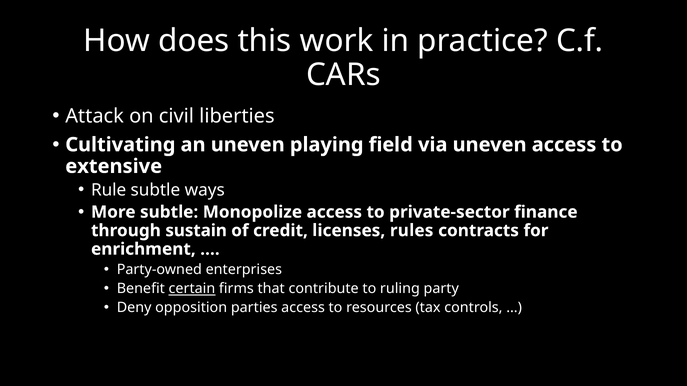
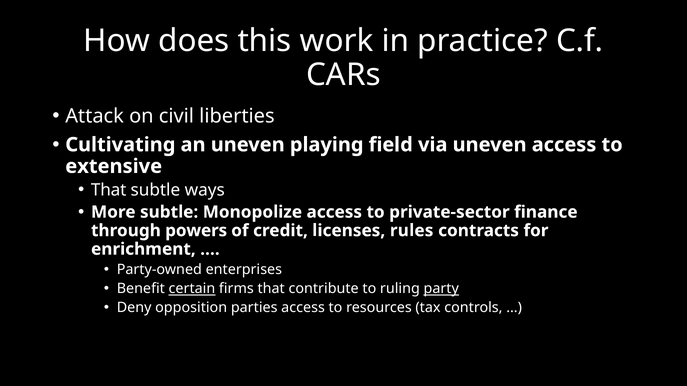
Rule at (109, 190): Rule -> That
sustain: sustain -> powers
party underline: none -> present
